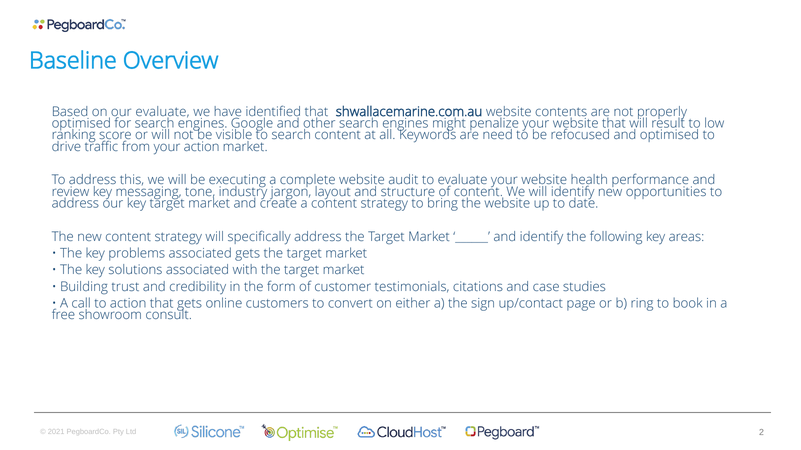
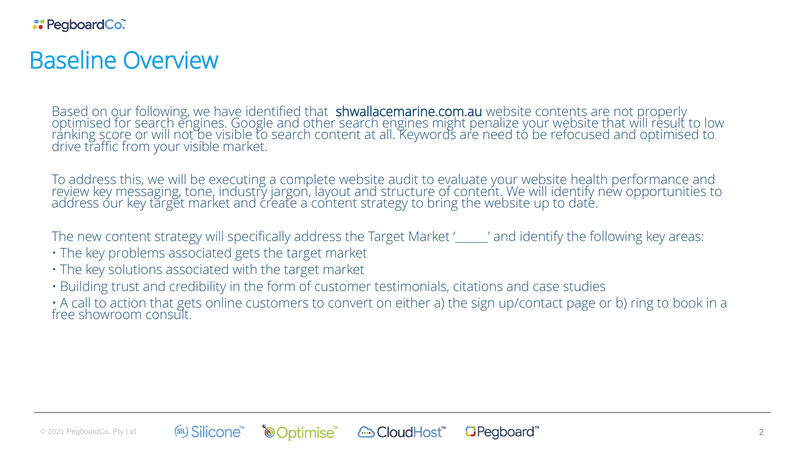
our evaluate: evaluate -> following
your action: action -> visible
